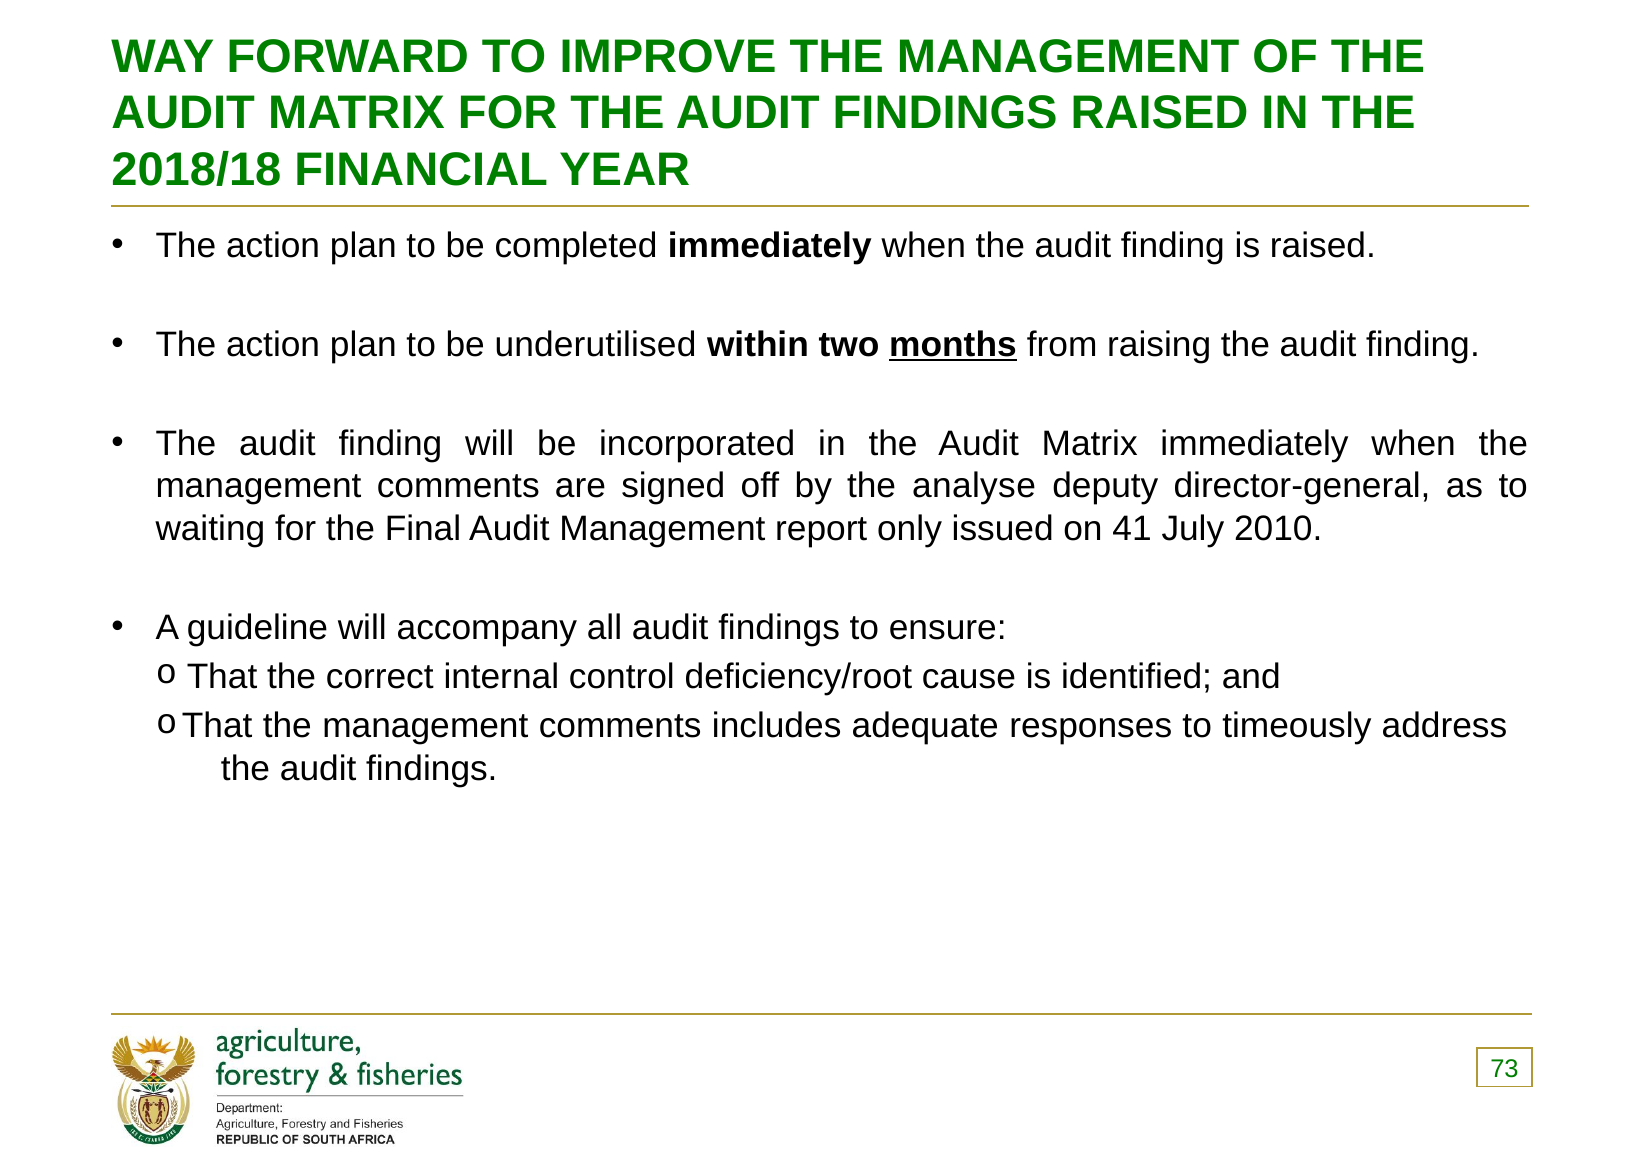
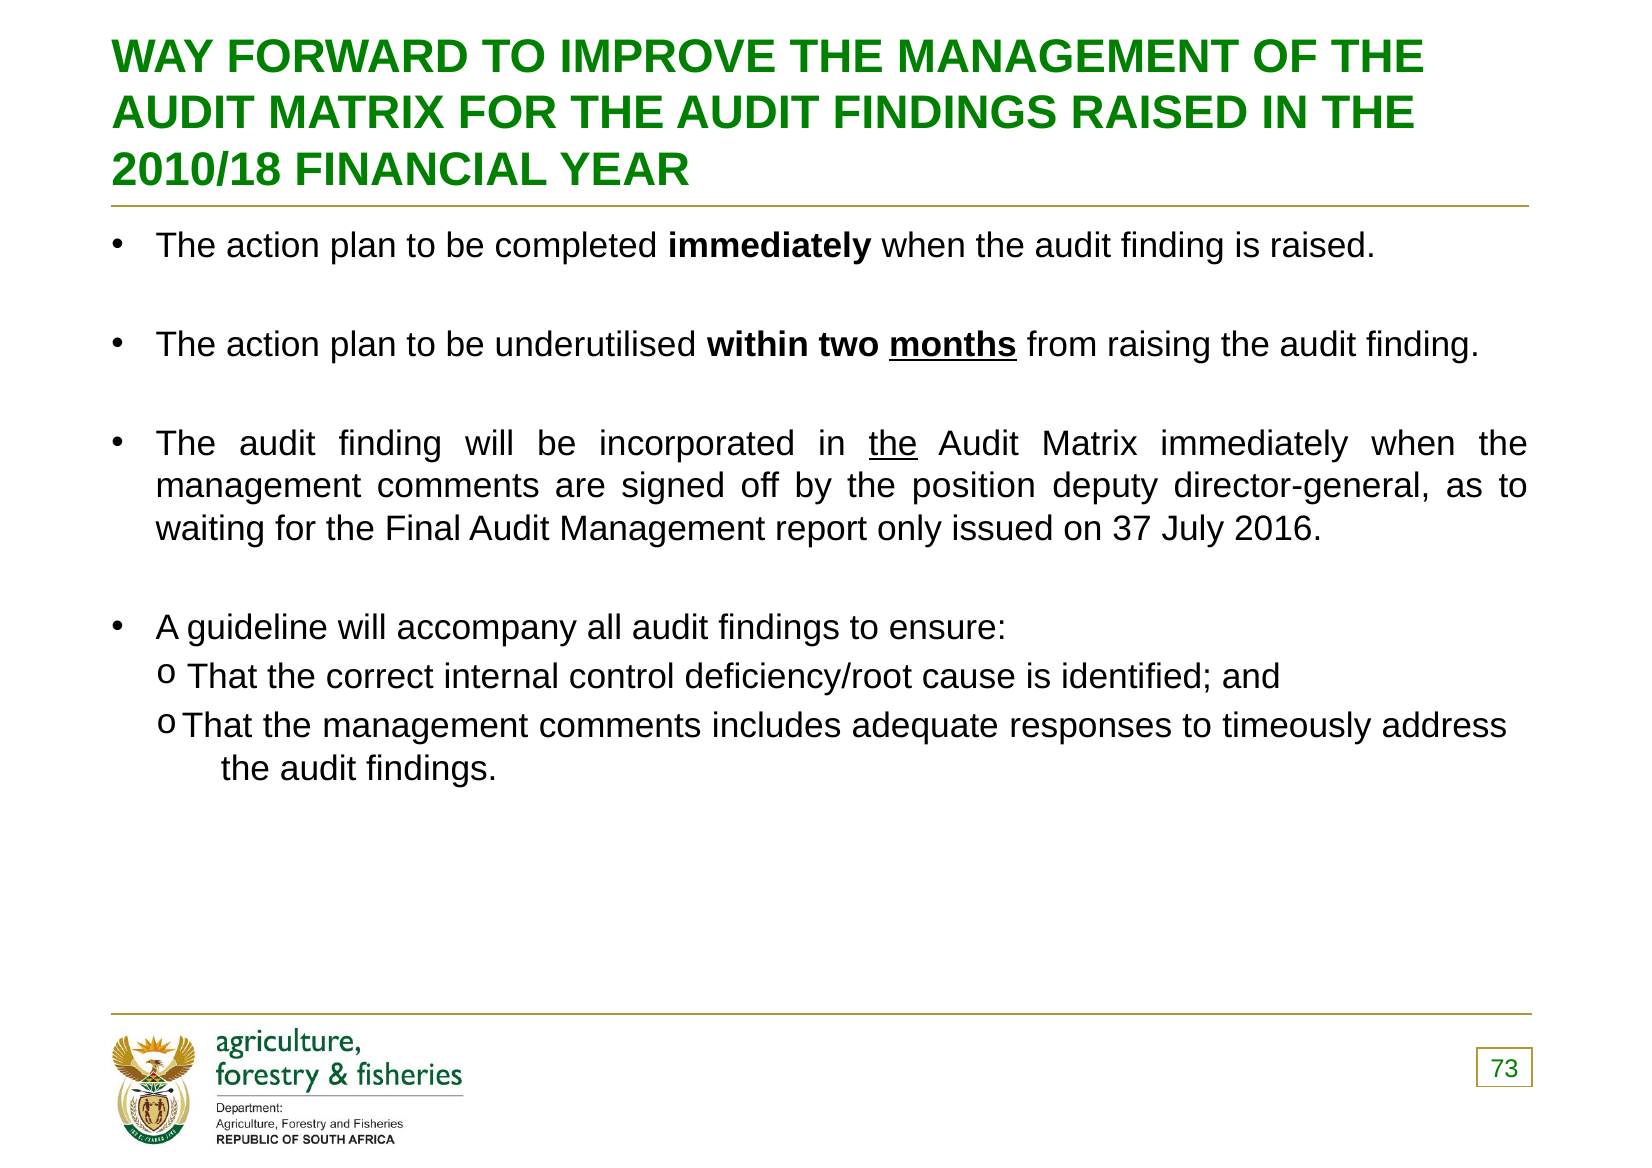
2018/18: 2018/18 -> 2010/18
the at (893, 444) underline: none -> present
analyse: analyse -> position
41: 41 -> 37
2010: 2010 -> 2016
